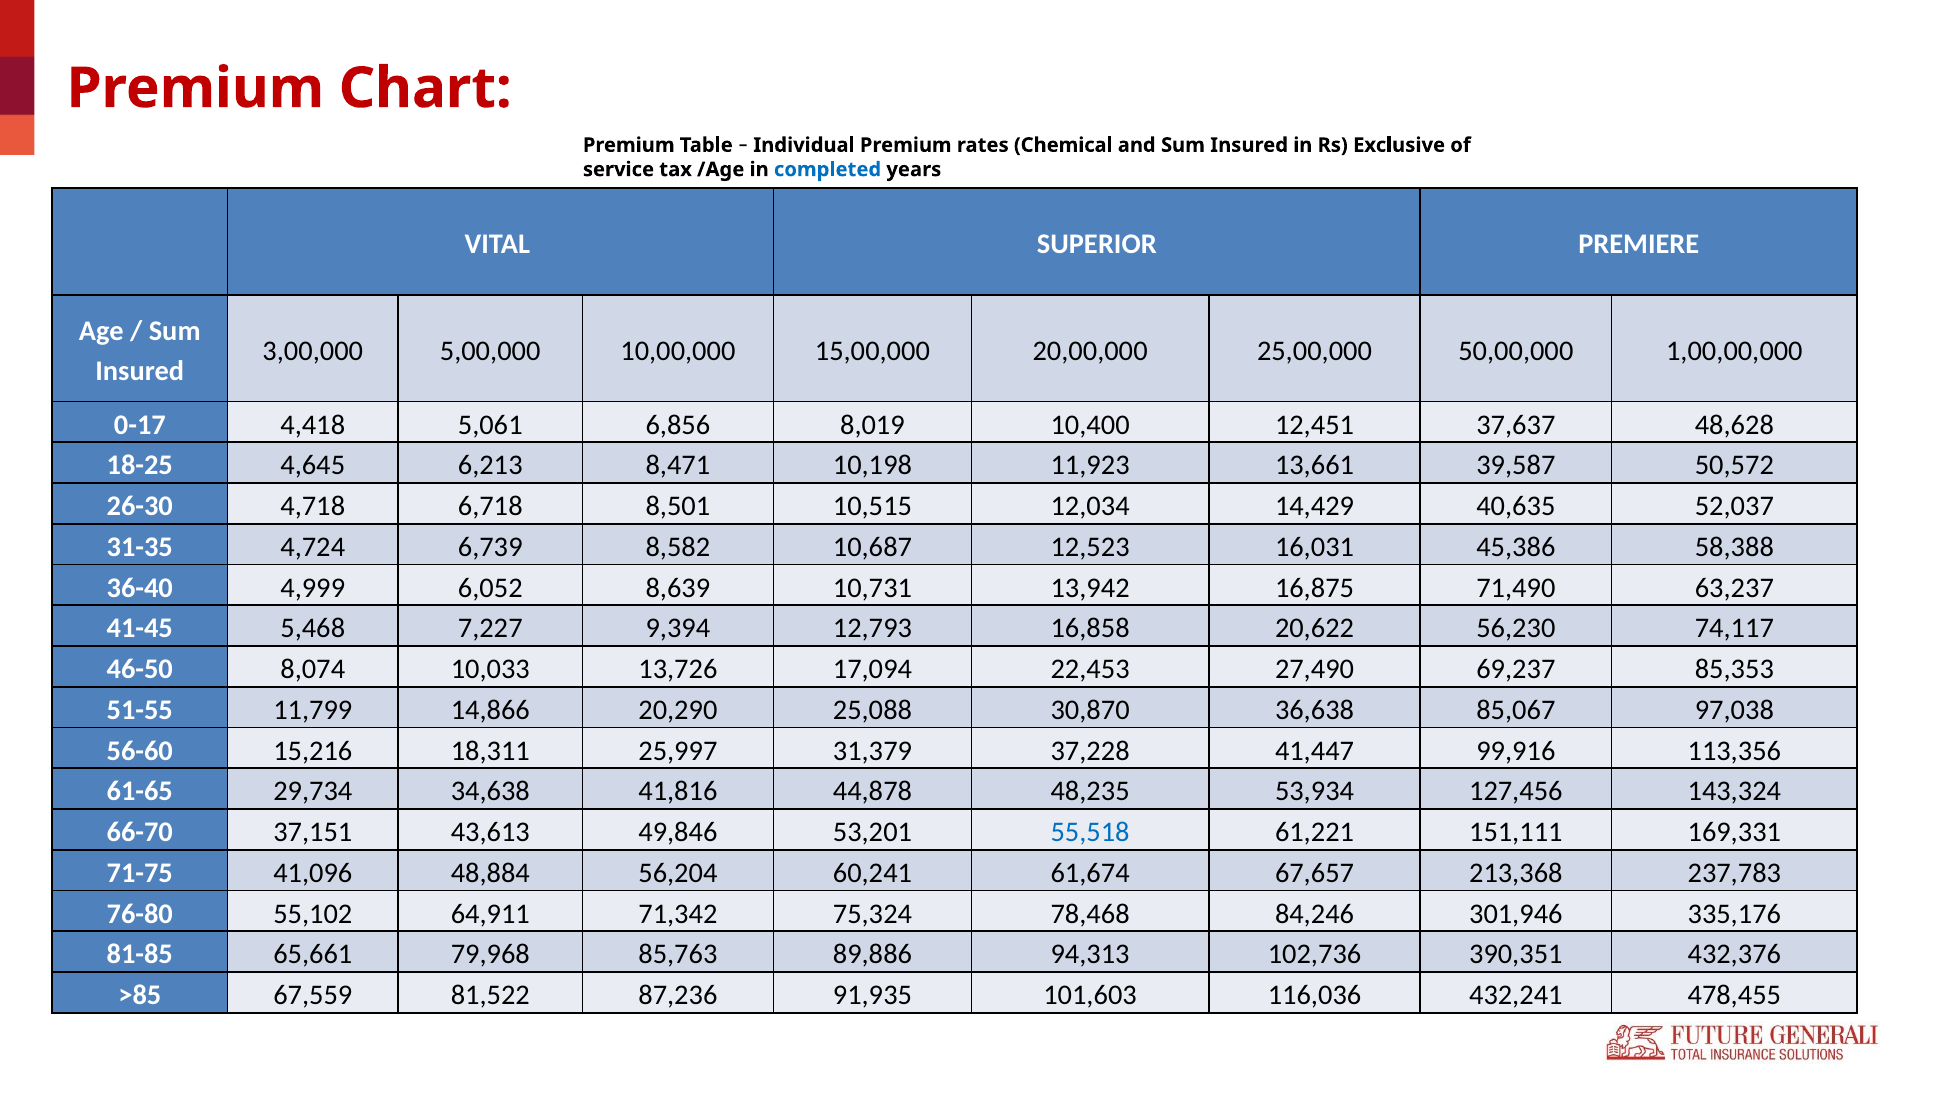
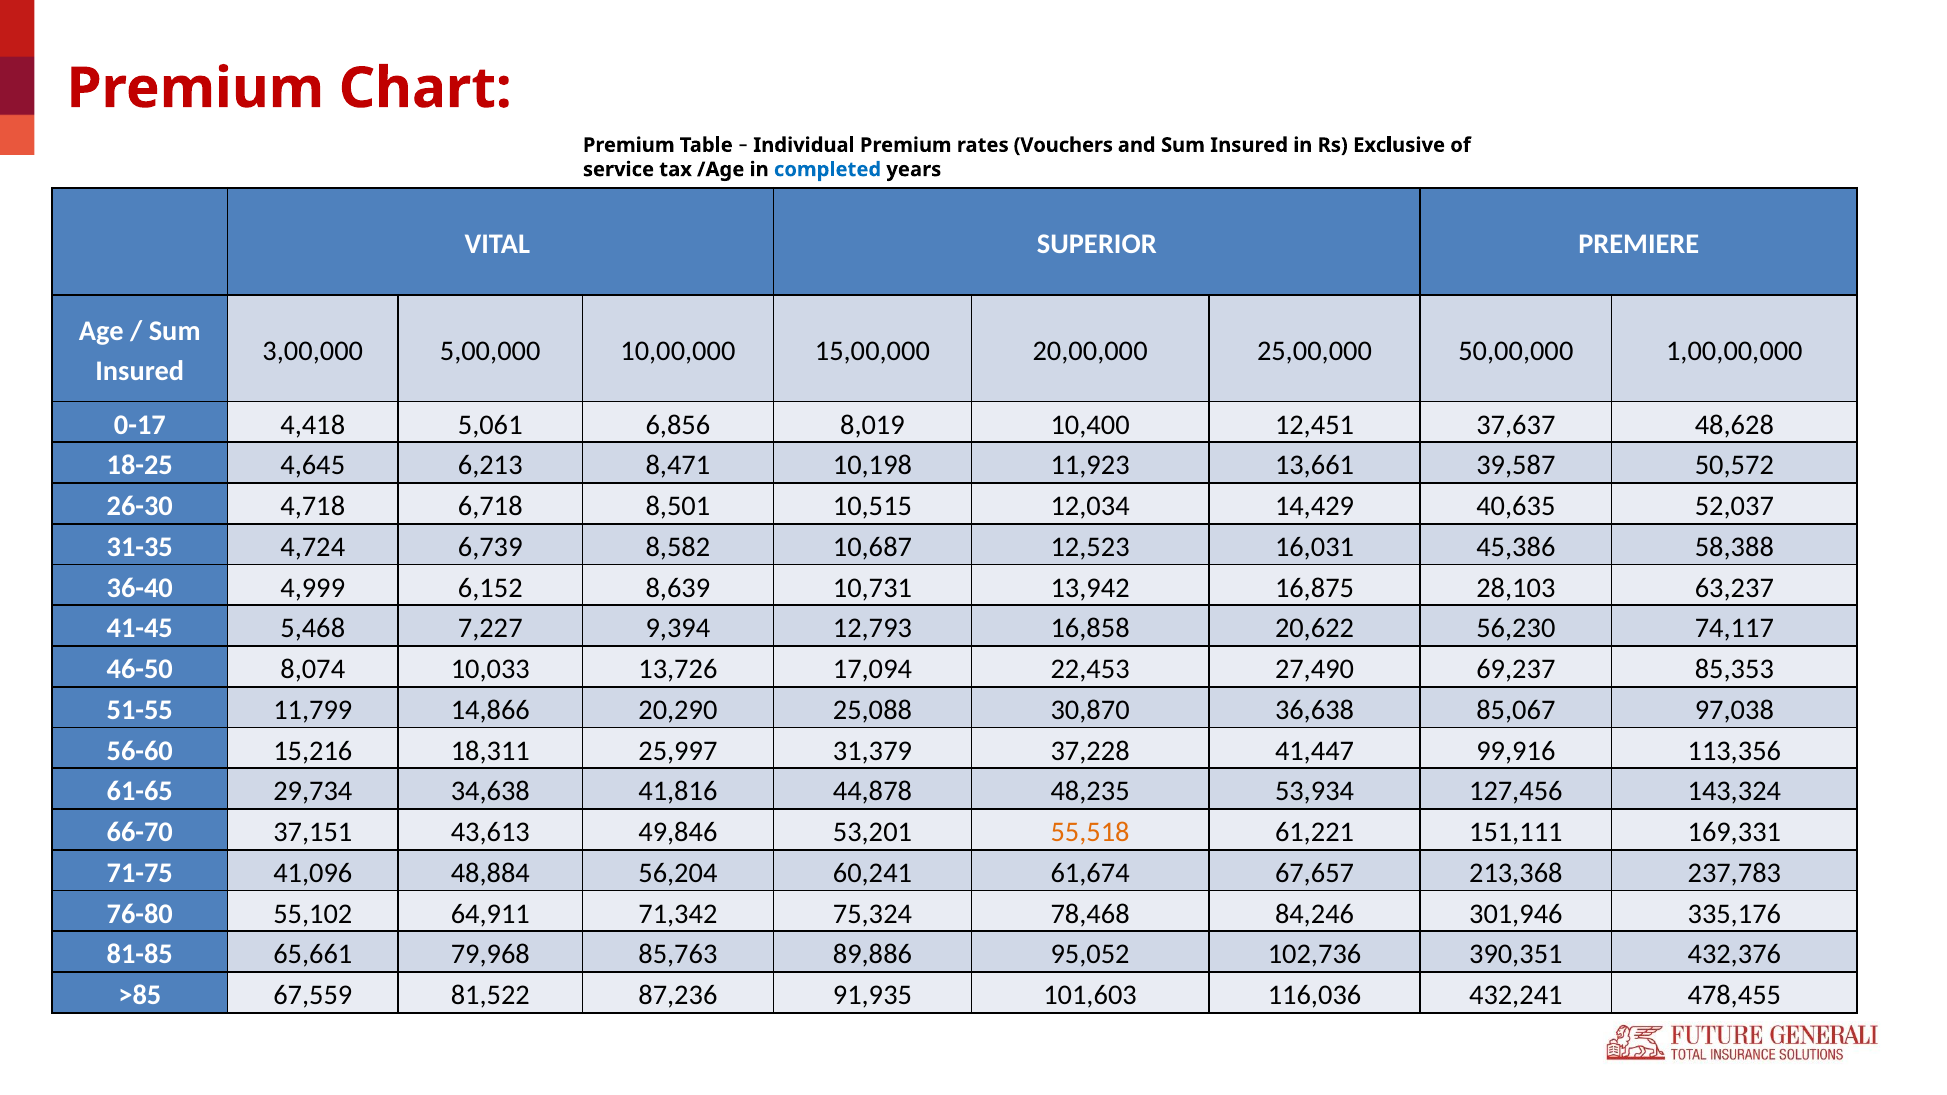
Chemical: Chemical -> Vouchers
6,052: 6,052 -> 6,152
71,490: 71,490 -> 28,103
55,518 colour: blue -> orange
94,313: 94,313 -> 95,052
